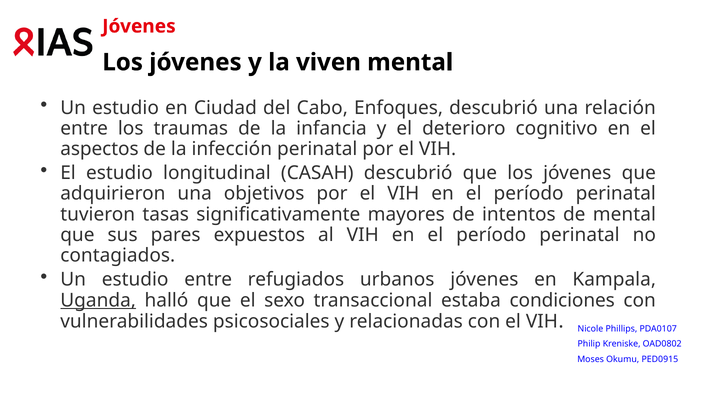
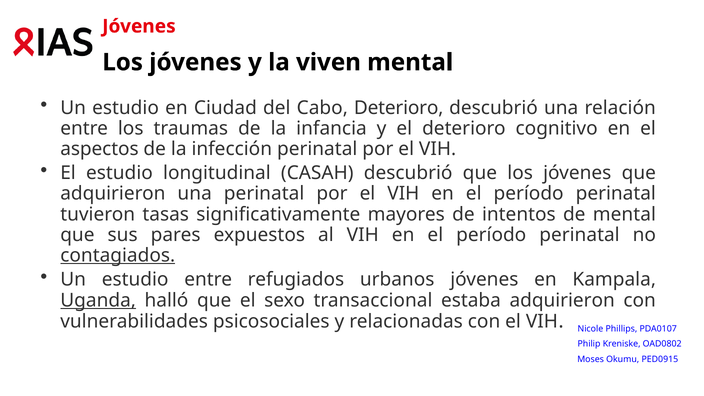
Cabo Enfoques: Enfoques -> Deterioro
una objetivos: objetivos -> perinatal
contagiados underline: none -> present
estaba condiciones: condiciones -> adquirieron
